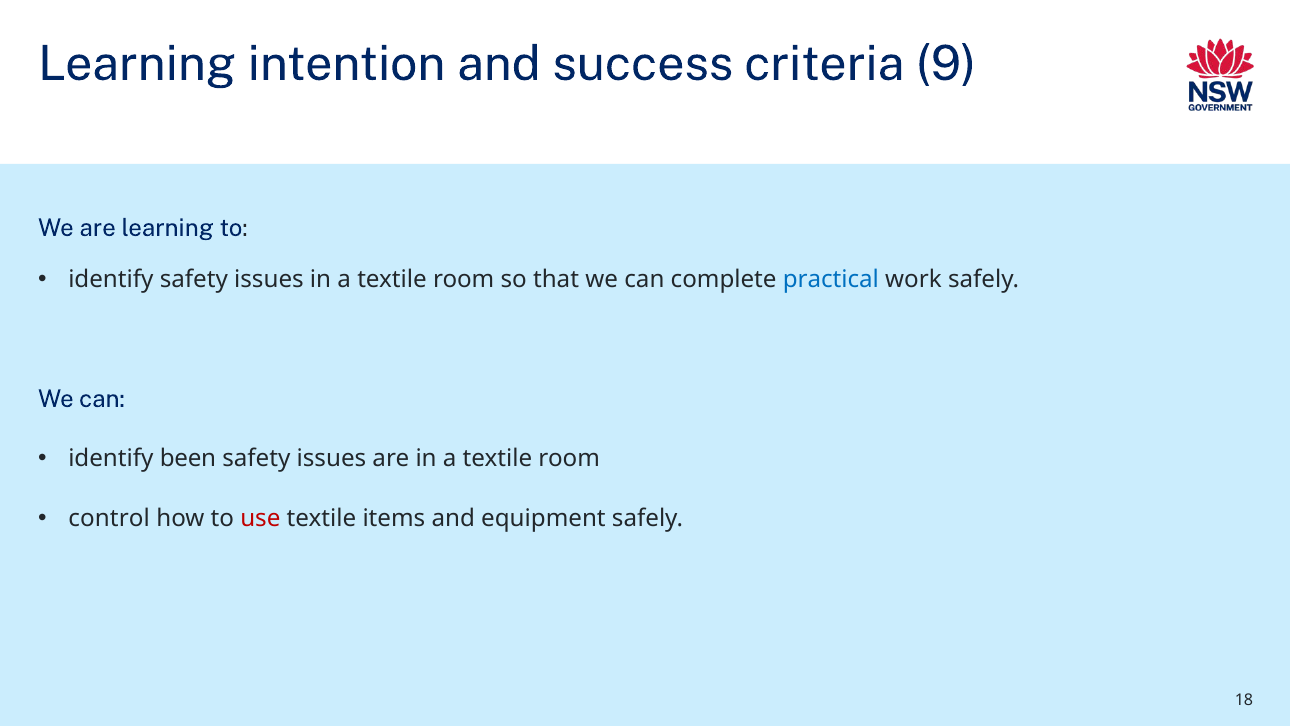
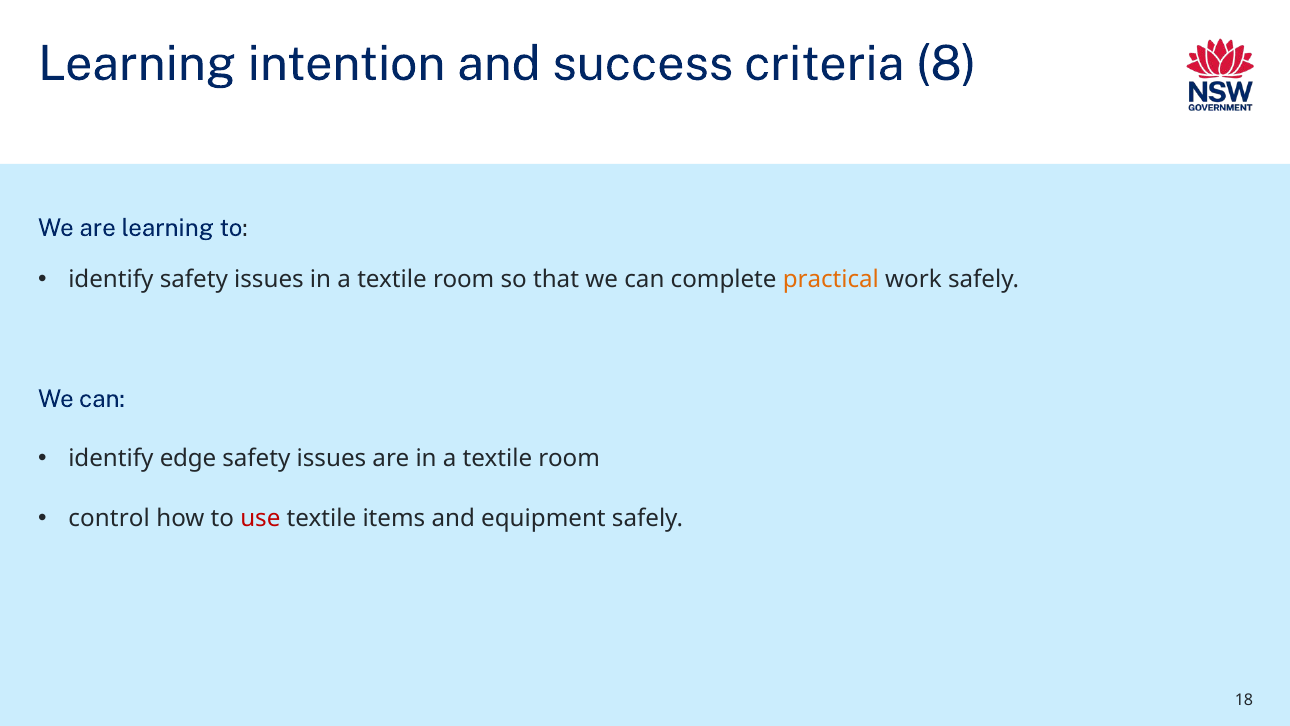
9: 9 -> 8
practical colour: blue -> orange
been: been -> edge
